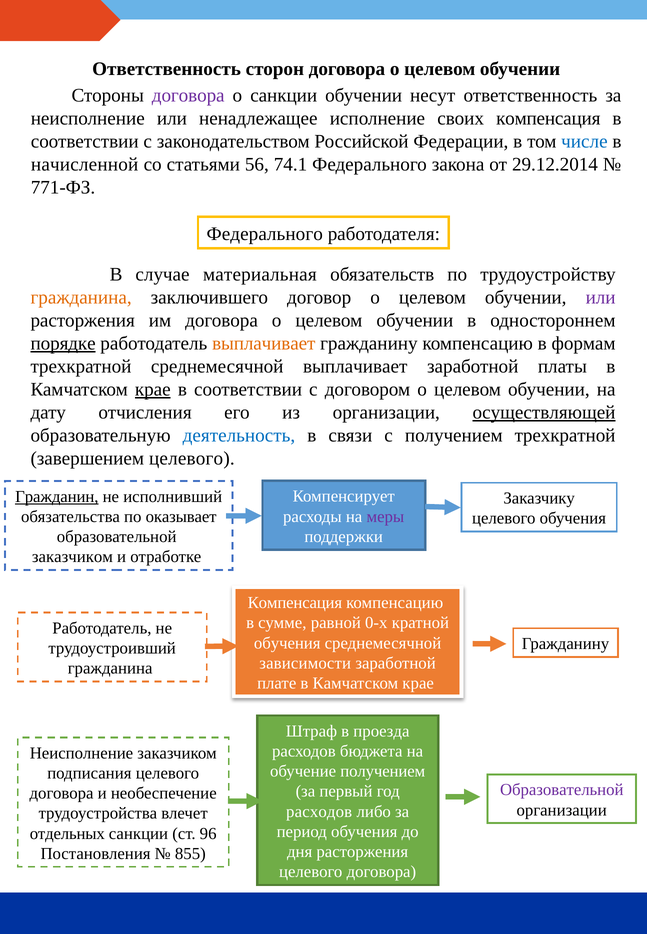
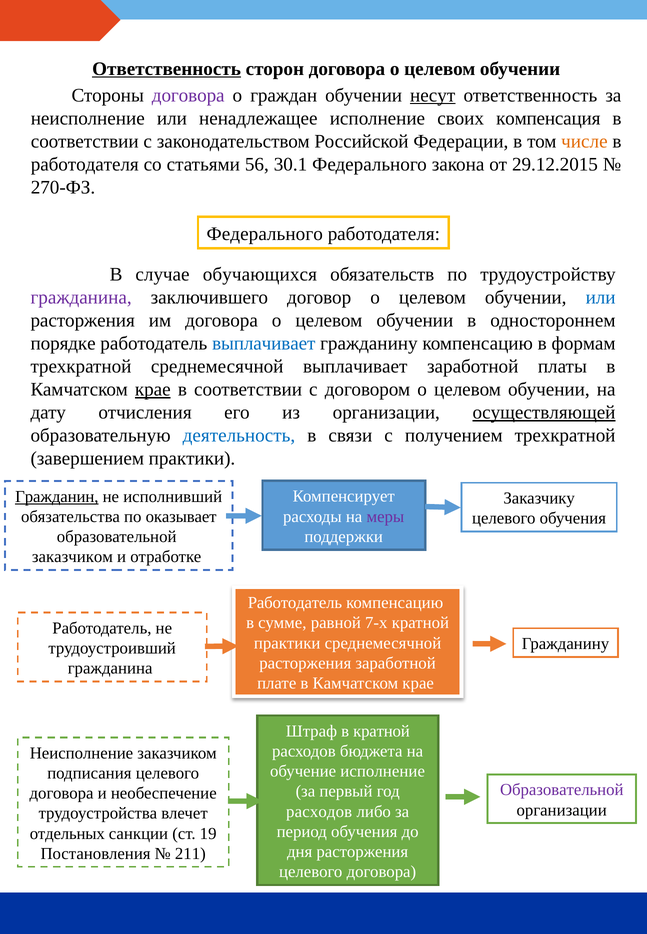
Ответственность at (167, 69) underline: none -> present
о санкции: санкции -> граждан
несут underline: none -> present
числе colour: blue -> orange
начисленной at (85, 164): начисленной -> работодателя
74.1: 74.1 -> 30.1
29.12.2014: 29.12.2014 -> 29.12.2015
771-ФЗ: 771-ФЗ -> 270-ФЗ
материальная: материальная -> обучающихся
гражданина at (81, 298) colour: orange -> purple
или at (601, 298) colour: purple -> blue
порядке underline: present -> none
выплачивает at (264, 344) colour: orange -> blue
завершением целевого: целевого -> практики
Компенсация at (295, 603): Компенсация -> Работодатель
0-х: 0-х -> 7-х
обучения at (287, 643): обучения -> практики
зависимости at (305, 664): зависимости -> расторжения
в проезда: проезда -> кратной
обучение получением: получением -> исполнение
96: 96 -> 19
855: 855 -> 211
